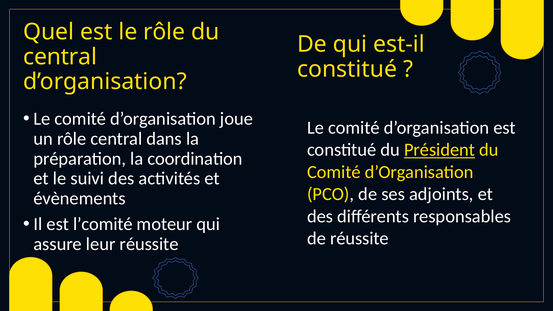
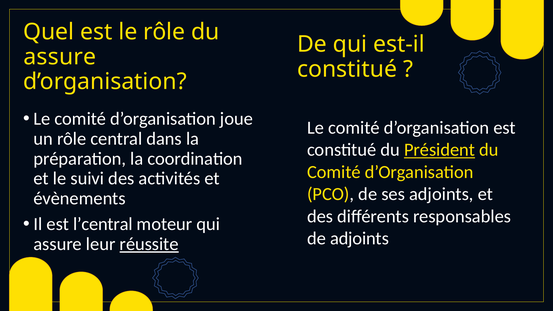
central at (60, 57): central -> assure
l’comité: l’comité -> l’central
de réussite: réussite -> adjoints
réussite at (149, 244) underline: none -> present
